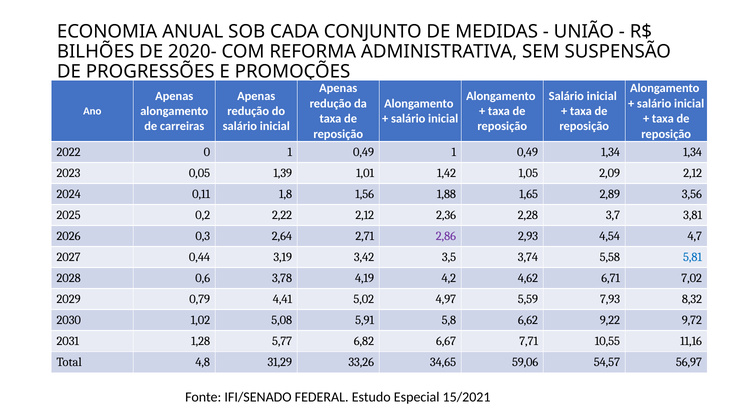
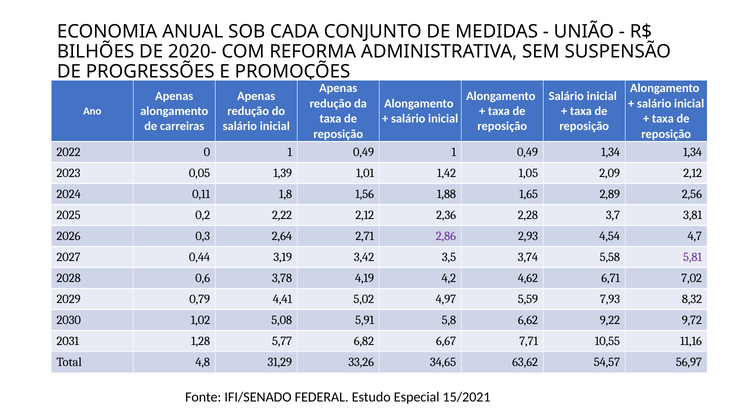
3,56: 3,56 -> 2,56
5,81 colour: blue -> purple
59,06: 59,06 -> 63,62
